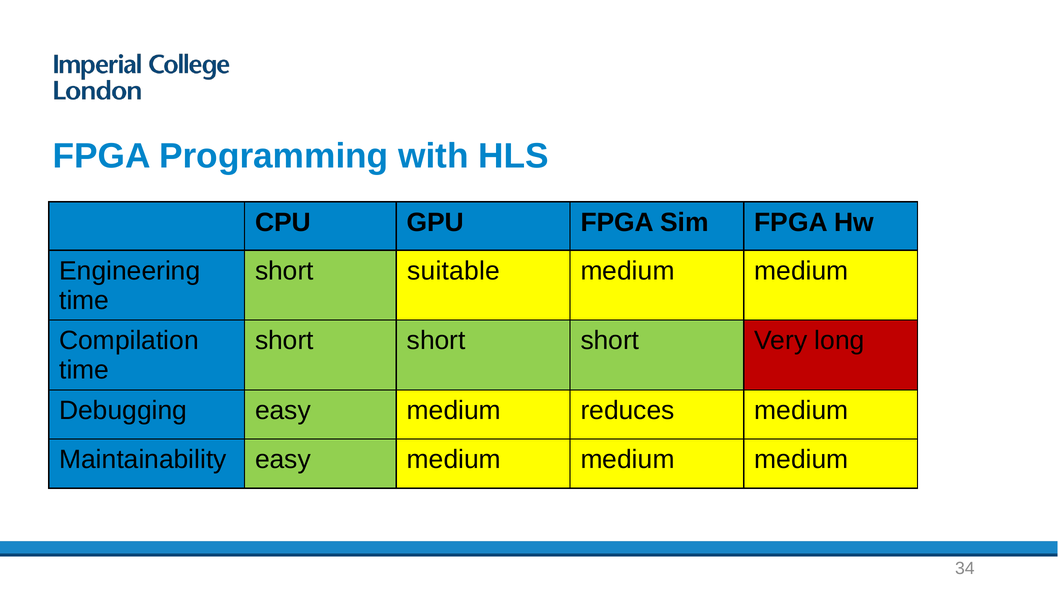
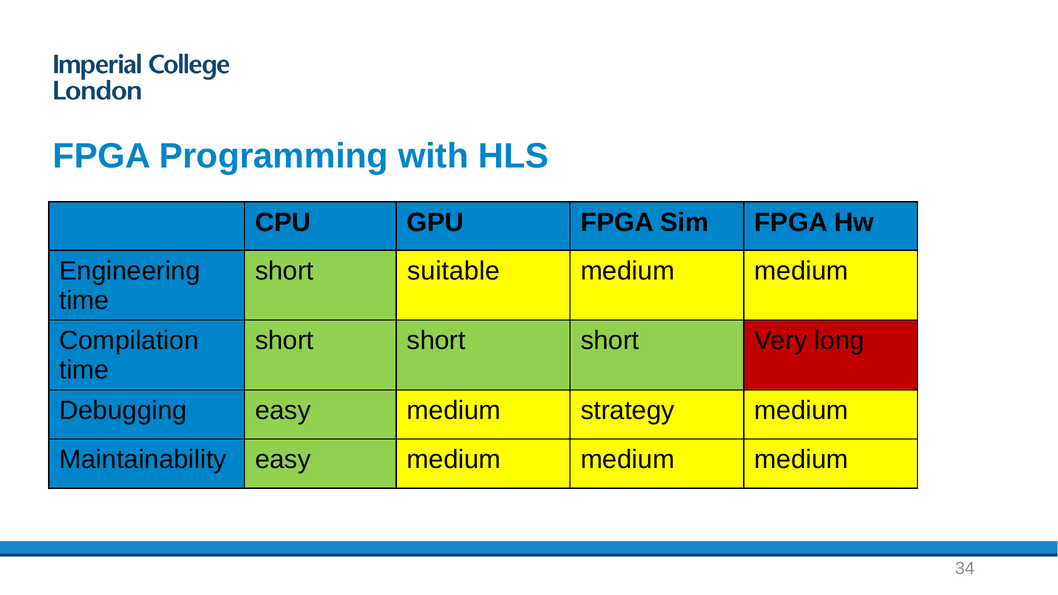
reduces: reduces -> strategy
